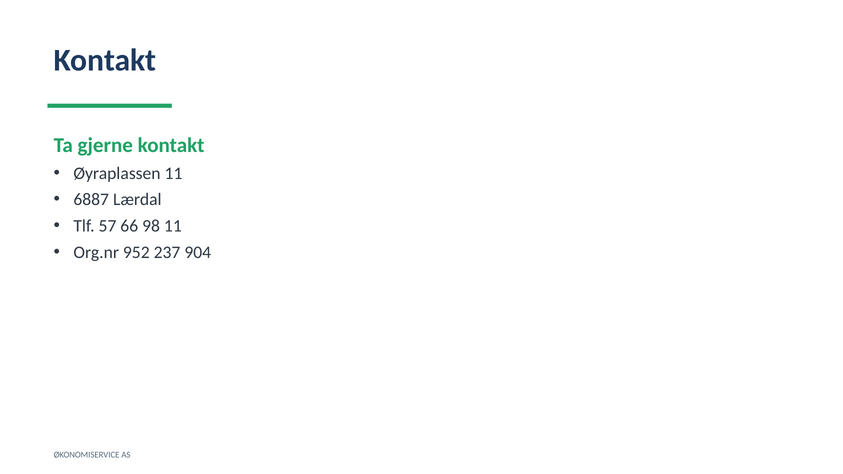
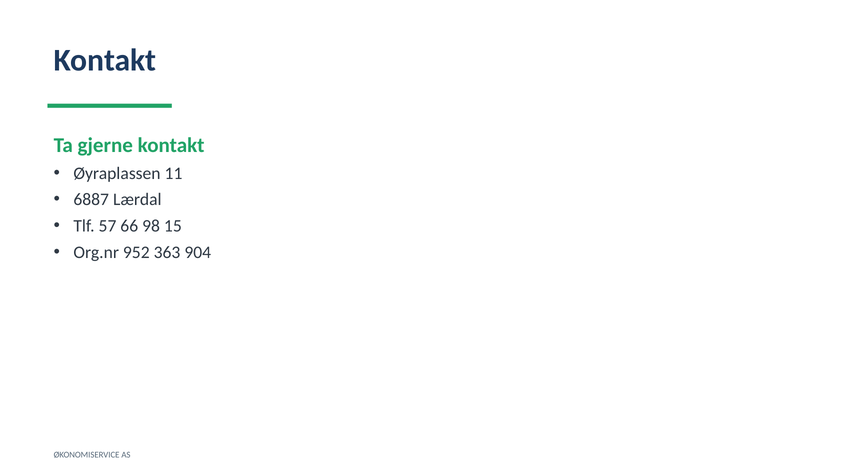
98 11: 11 -> 15
237: 237 -> 363
